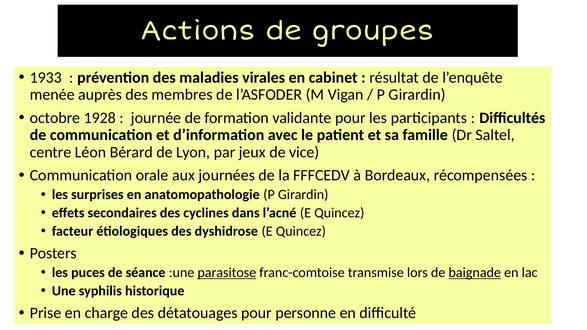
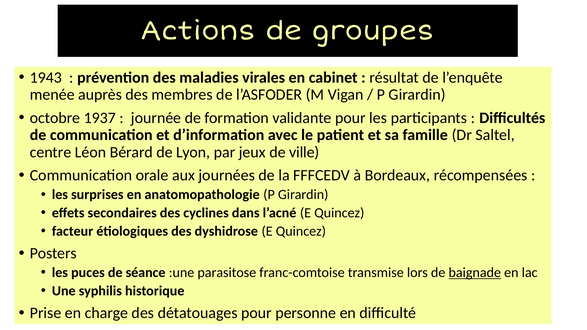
1933: 1933 -> 1943
1928: 1928 -> 1937
vice: vice -> ville
parasitose underline: present -> none
